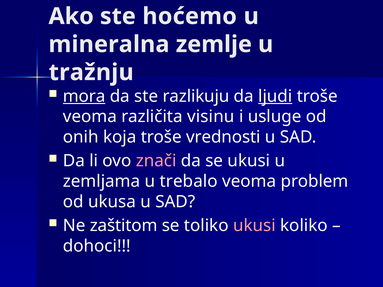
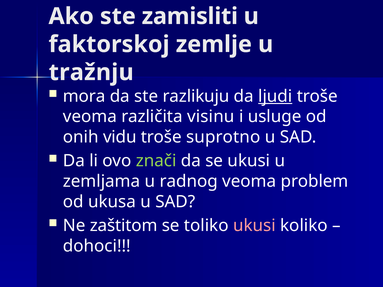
hoćemo: hoćemo -> zamisliti
mineralna: mineralna -> faktorskoj
mora underline: present -> none
koja: koja -> vidu
vrednosti: vrednosti -> suprotno
znači colour: pink -> light green
trebalo: trebalo -> radnog
